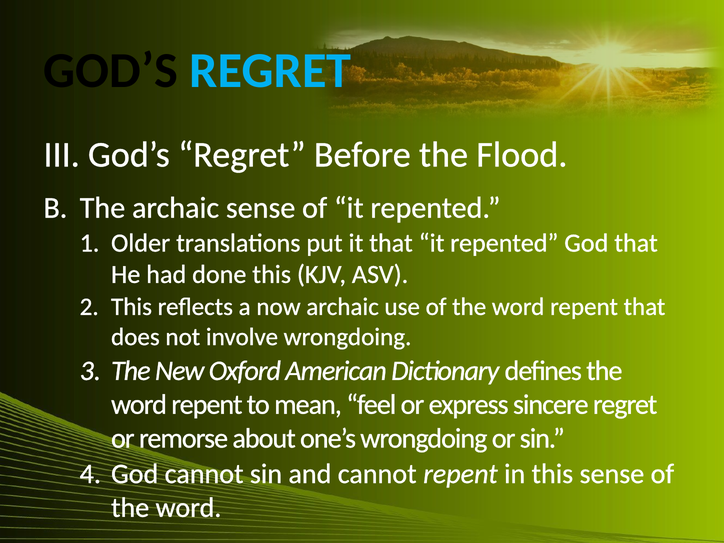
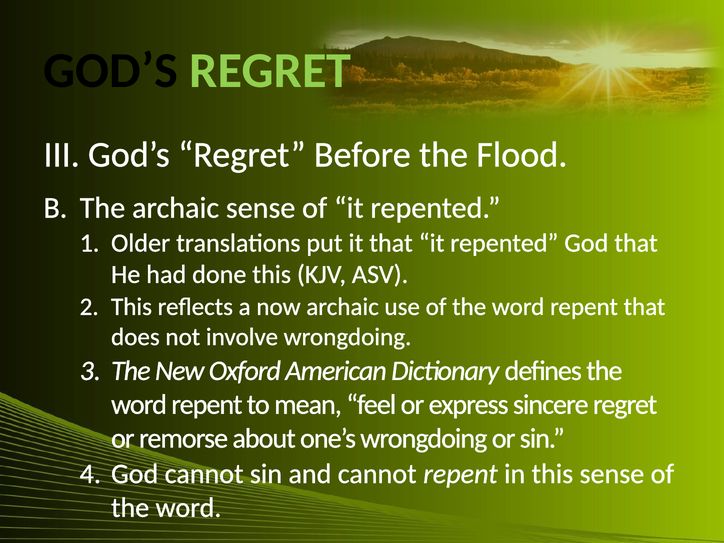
REGRET at (270, 71) colour: light blue -> light green
